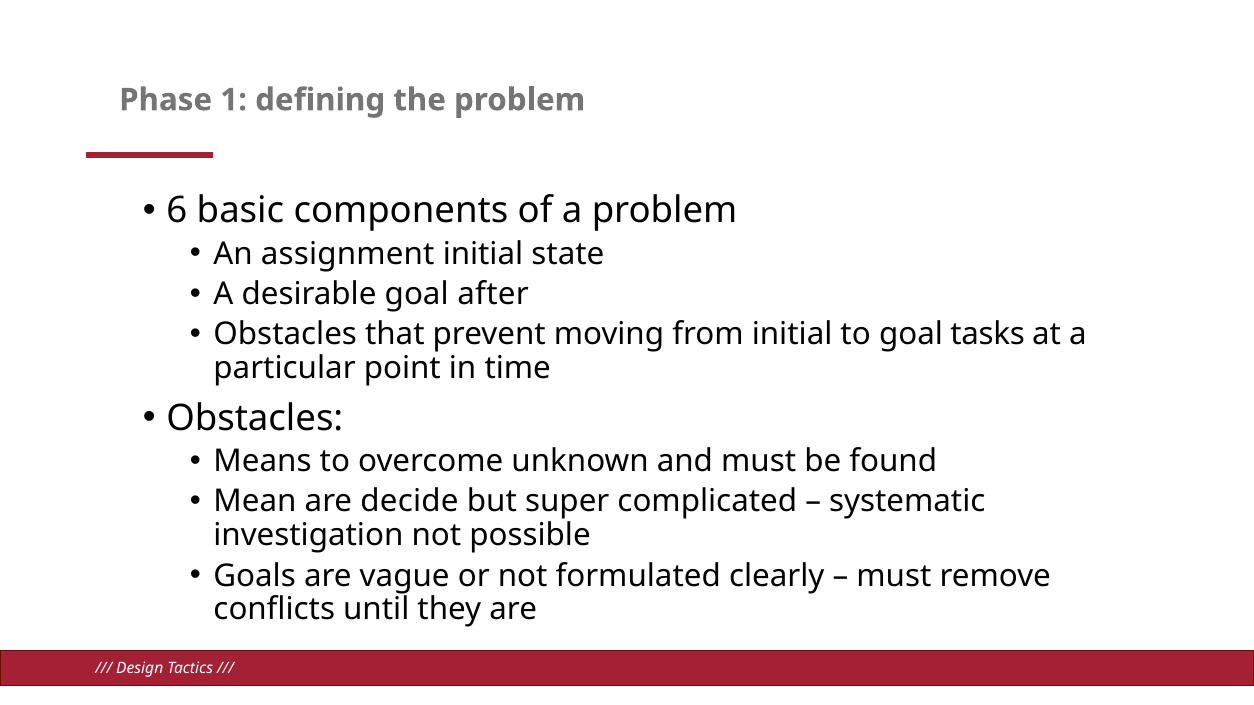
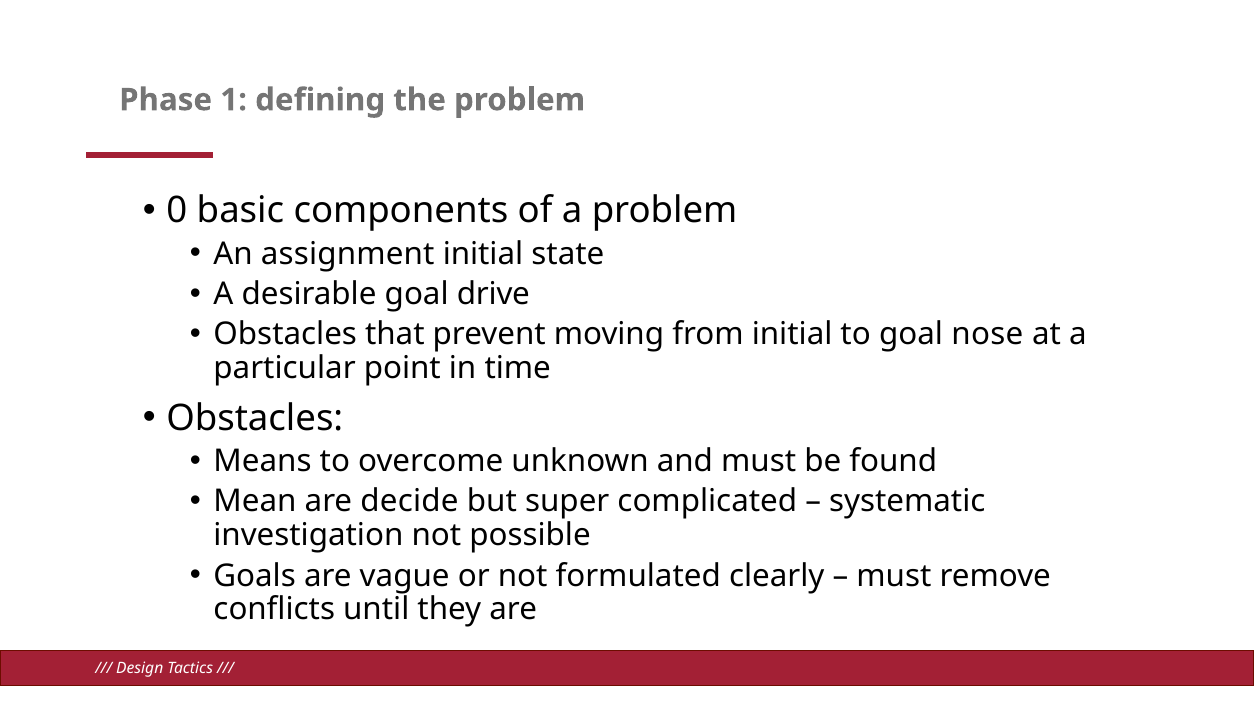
6: 6 -> 0
after: after -> drive
tasks: tasks -> nose
